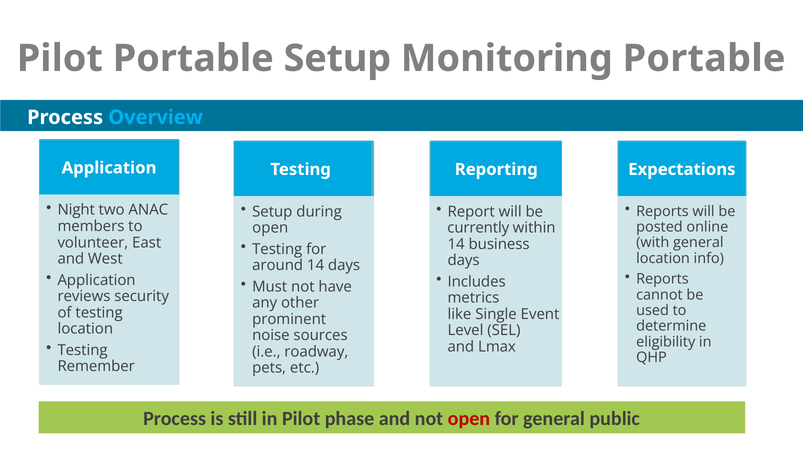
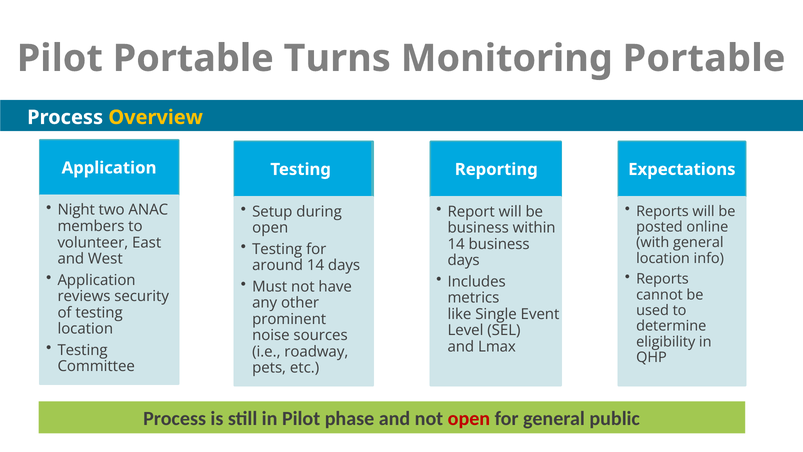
Portable Setup: Setup -> Turns
Overview colour: light blue -> yellow
currently at (478, 228): currently -> business
Remember: Remember -> Committee
